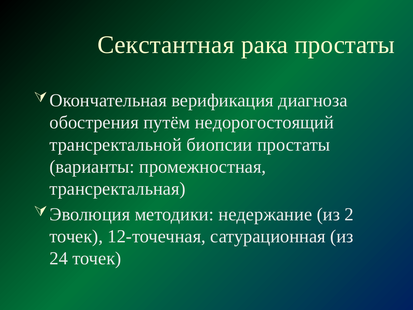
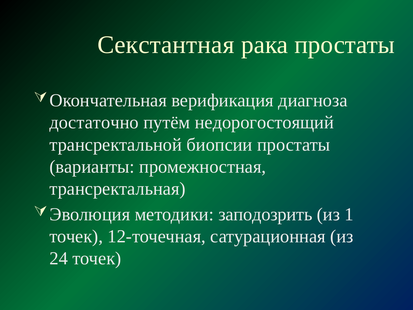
обострения: обострения -> достаточно
недержание: недержание -> заподозрить
2: 2 -> 1
